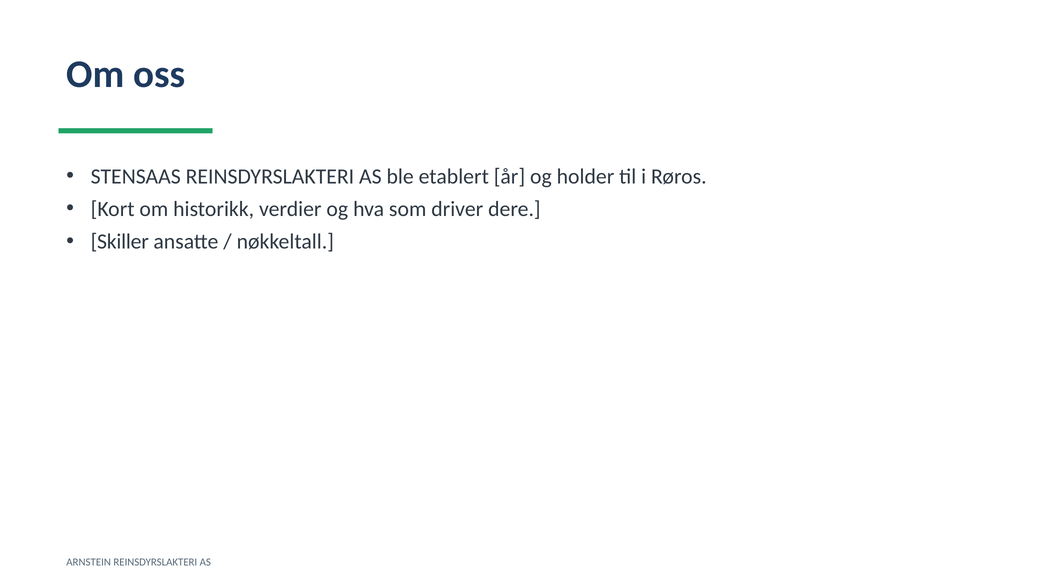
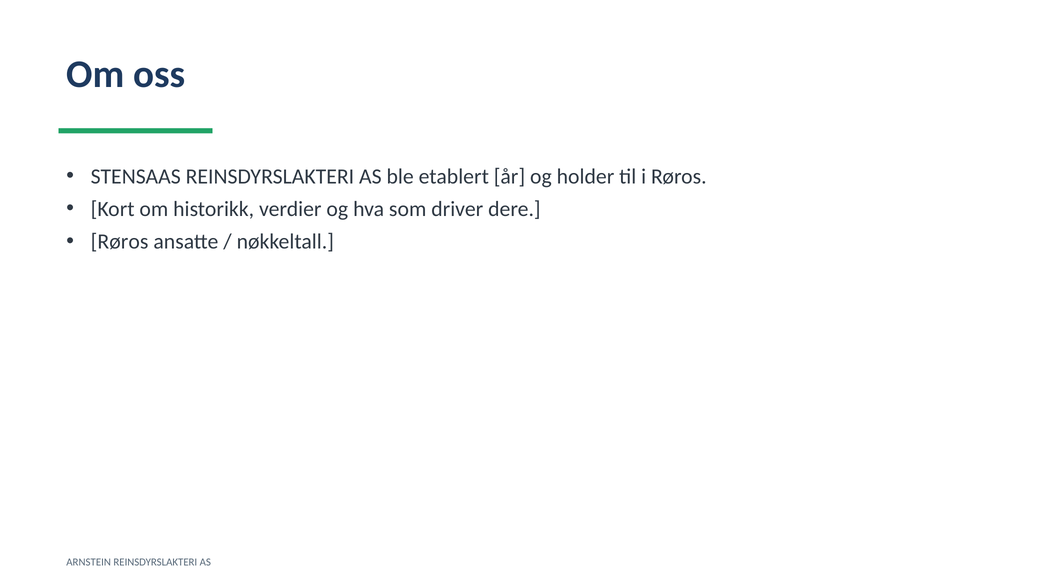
Skiller at (120, 242): Skiller -> Røros
